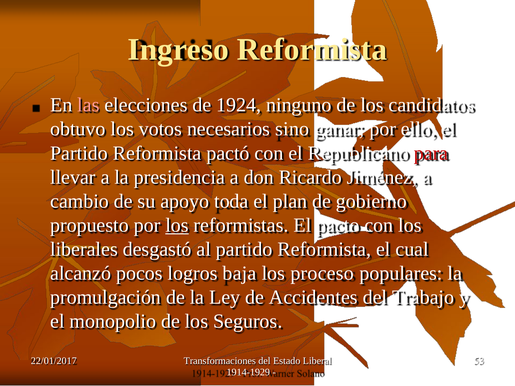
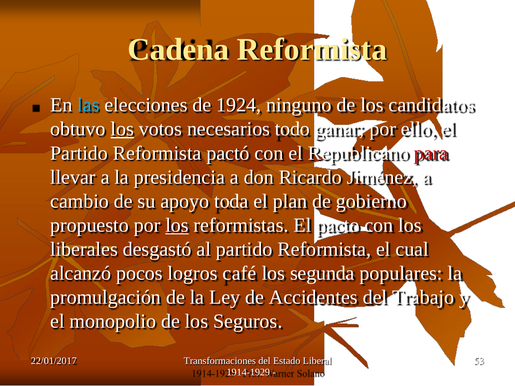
Ingreso: Ingreso -> Cadena
las colour: pink -> light blue
los at (122, 129) underline: none -> present
sino: sino -> todo
baja: baja -> café
proceso: proceso -> segunda
